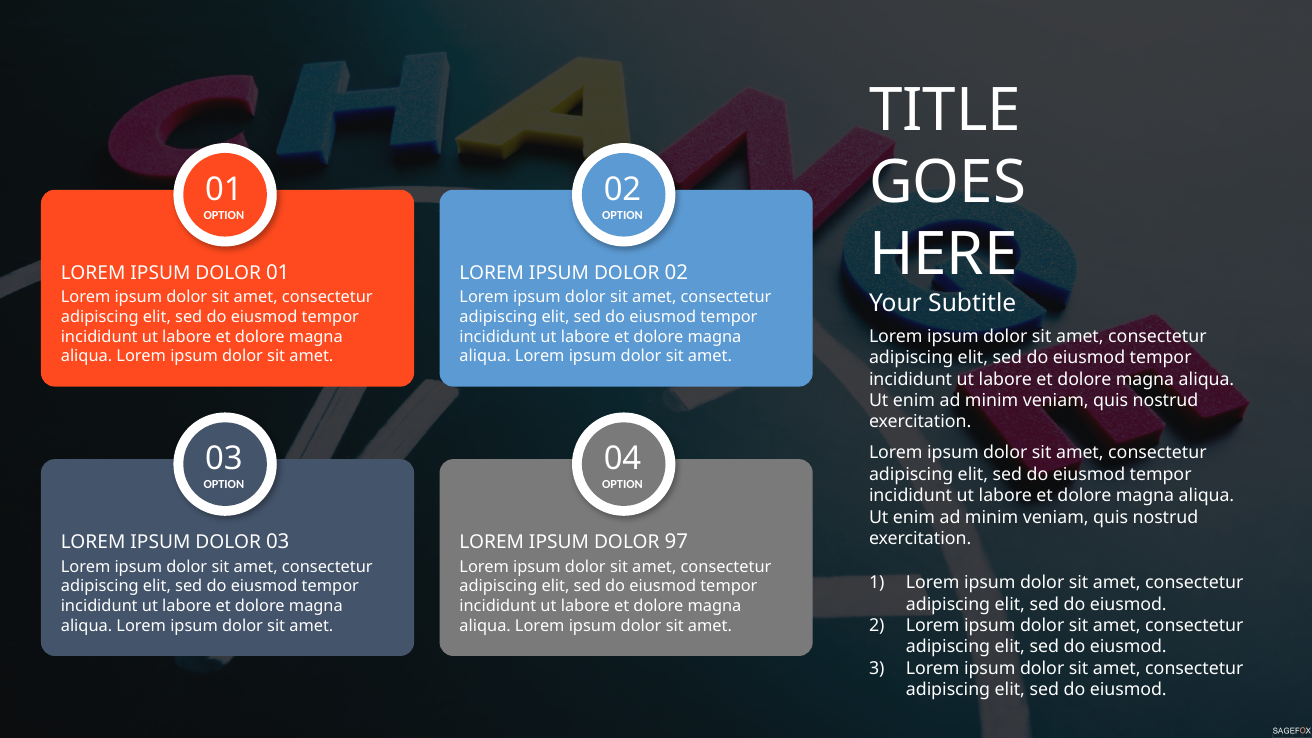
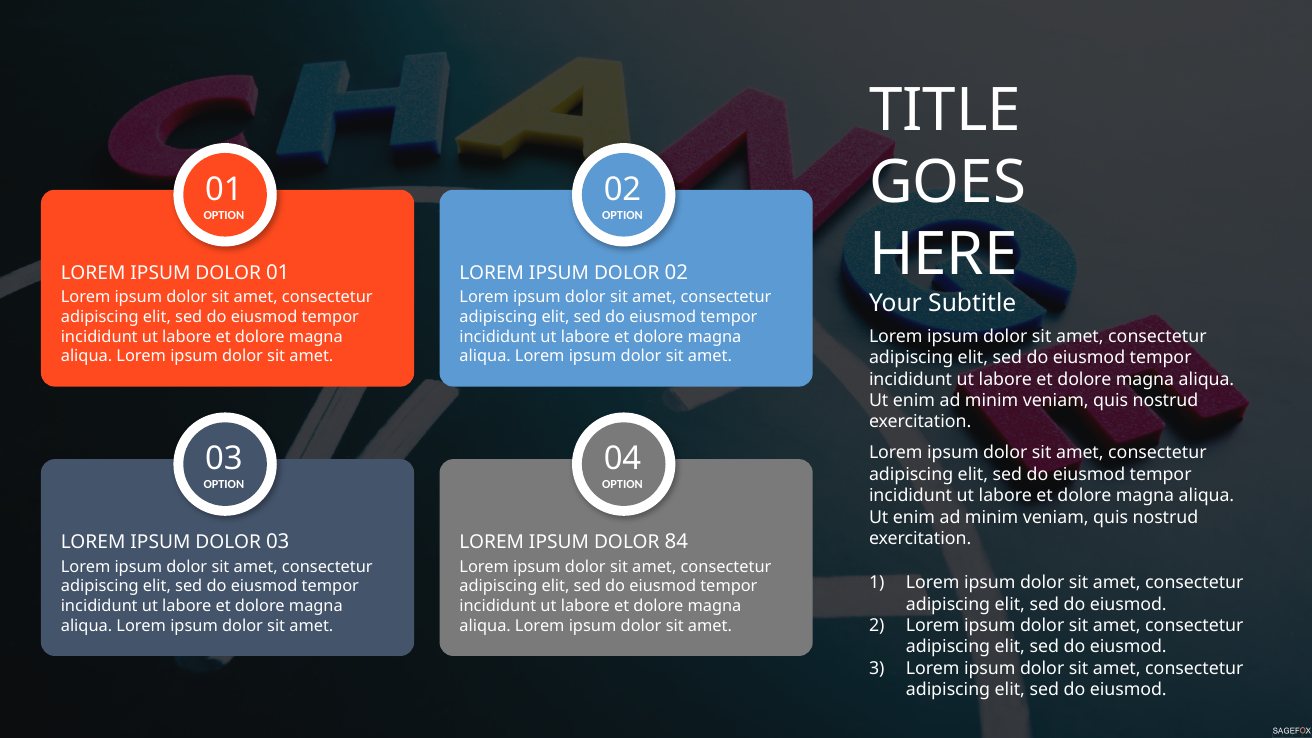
97: 97 -> 84
